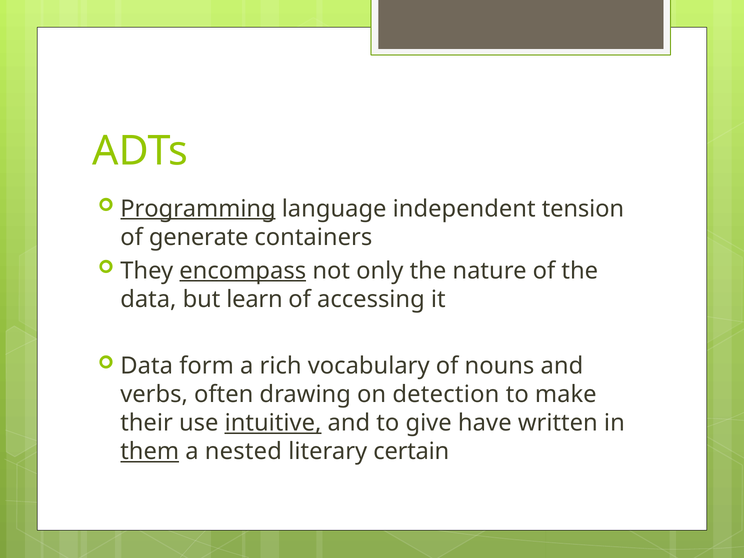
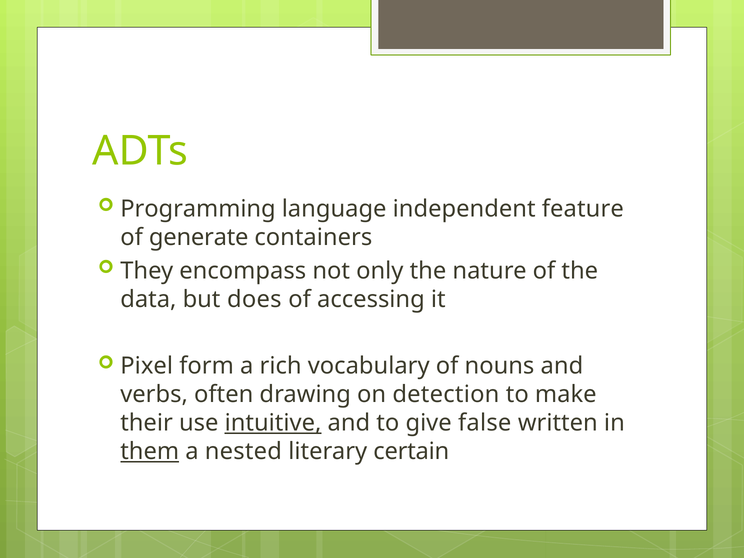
Programming underline: present -> none
tension: tension -> feature
encompass underline: present -> none
learn: learn -> does
Data at (147, 366): Data -> Pixel
have: have -> false
